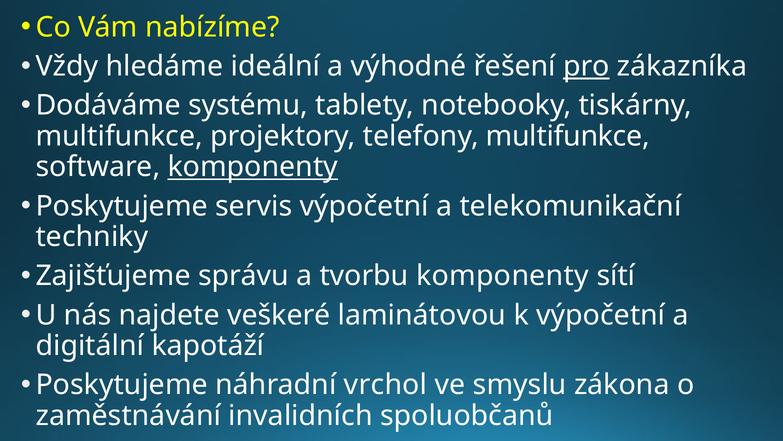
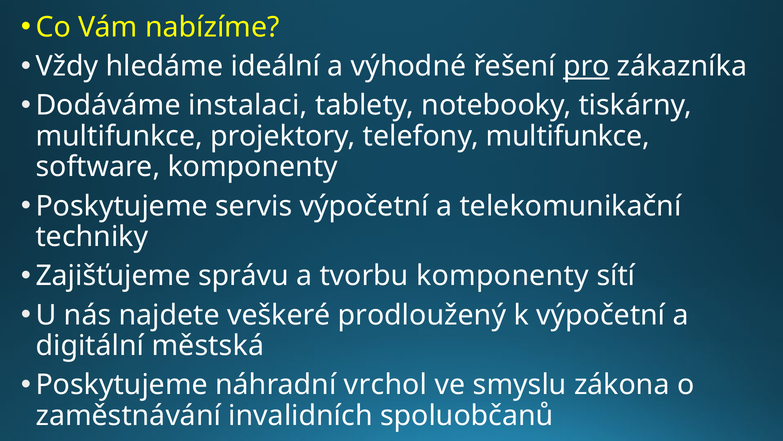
systému: systému -> instalaci
komponenty at (253, 167) underline: present -> none
laminátovou: laminátovou -> prodloužený
kapotáží: kapotáží -> městská
